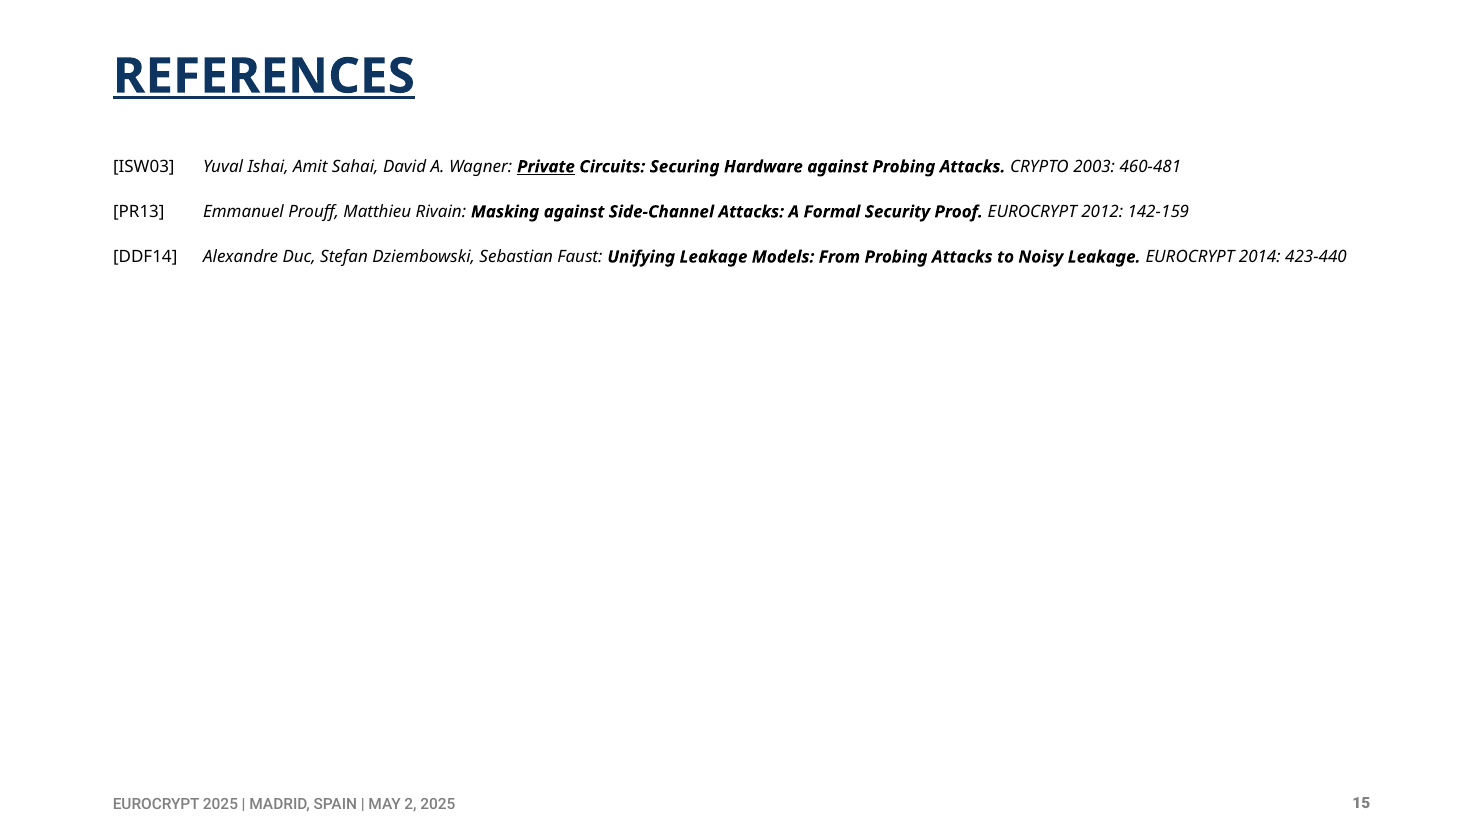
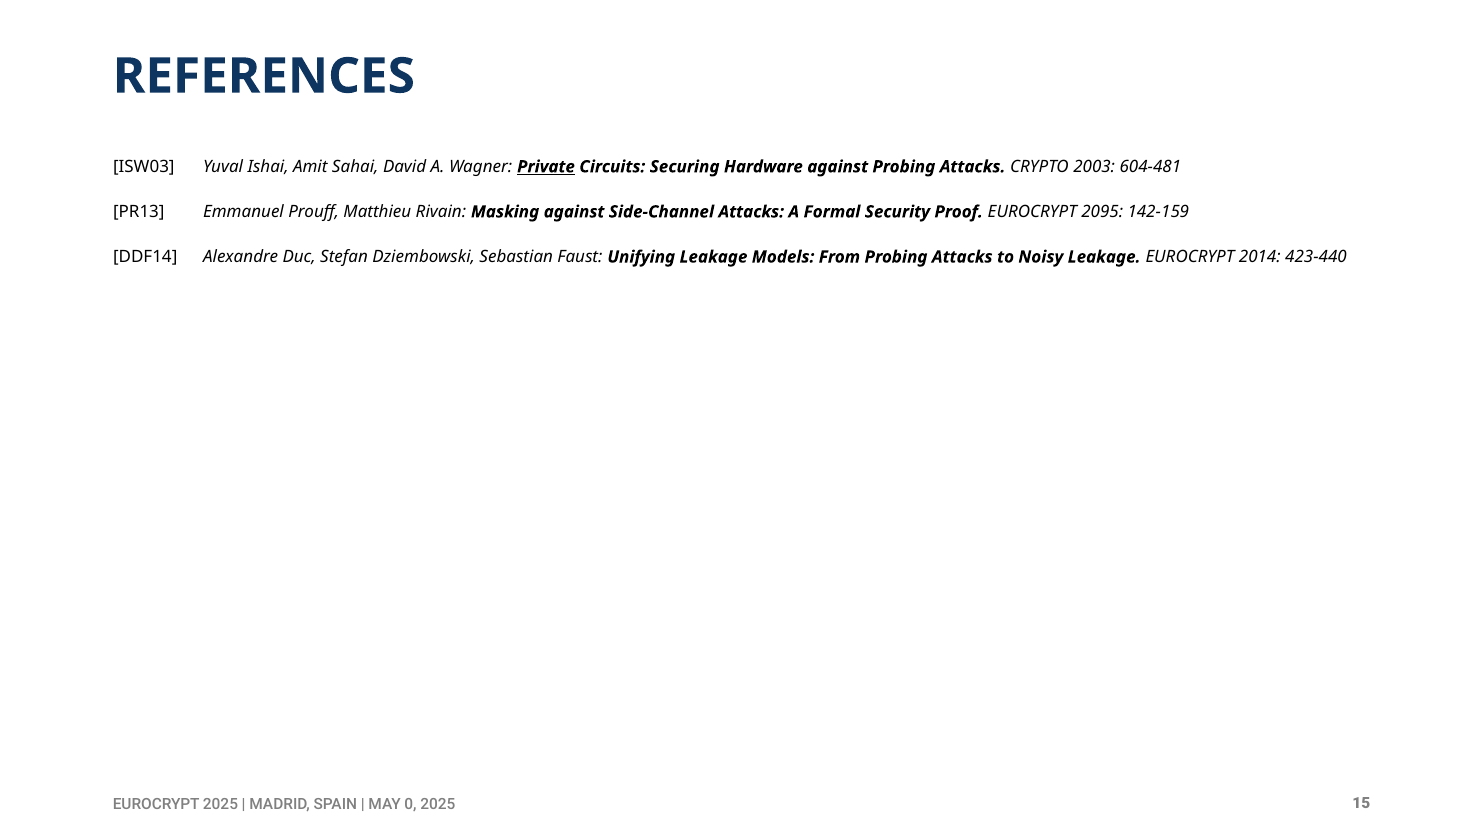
REFERENCES underline: present -> none
460-481: 460-481 -> 604-481
2012: 2012 -> 2095
2: 2 -> 0
